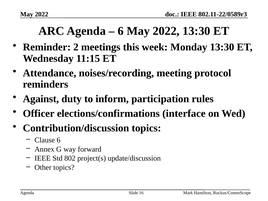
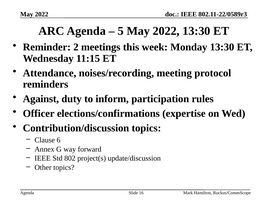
6 at (121, 31): 6 -> 5
interface: interface -> expertise
